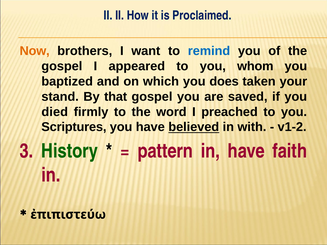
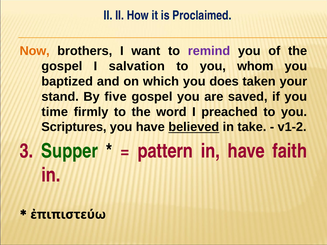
remind colour: blue -> purple
appeared: appeared -> salvation
that: that -> five
died: died -> time
with: with -> take
History: History -> Supper
